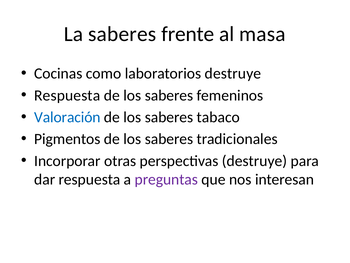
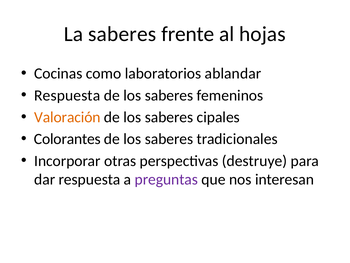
masa: masa -> hojas
laboratorios destruye: destruye -> ablandar
Valoración colour: blue -> orange
tabaco: tabaco -> cipales
Pigmentos: Pigmentos -> Colorantes
